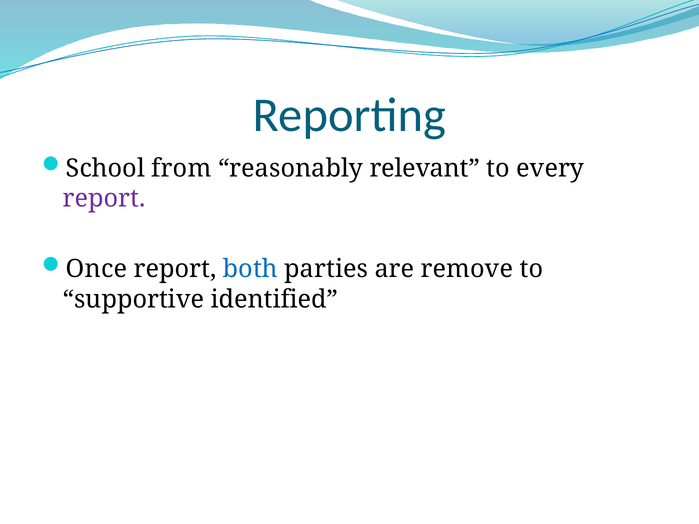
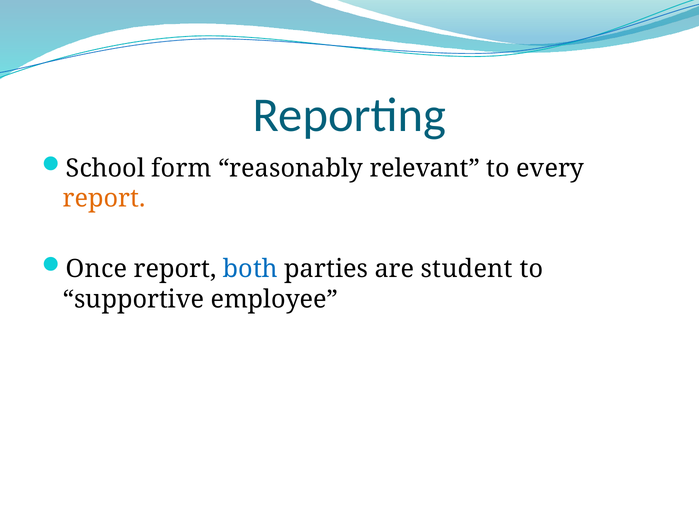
from: from -> form
report at (104, 199) colour: purple -> orange
remove: remove -> student
identified: identified -> employee
